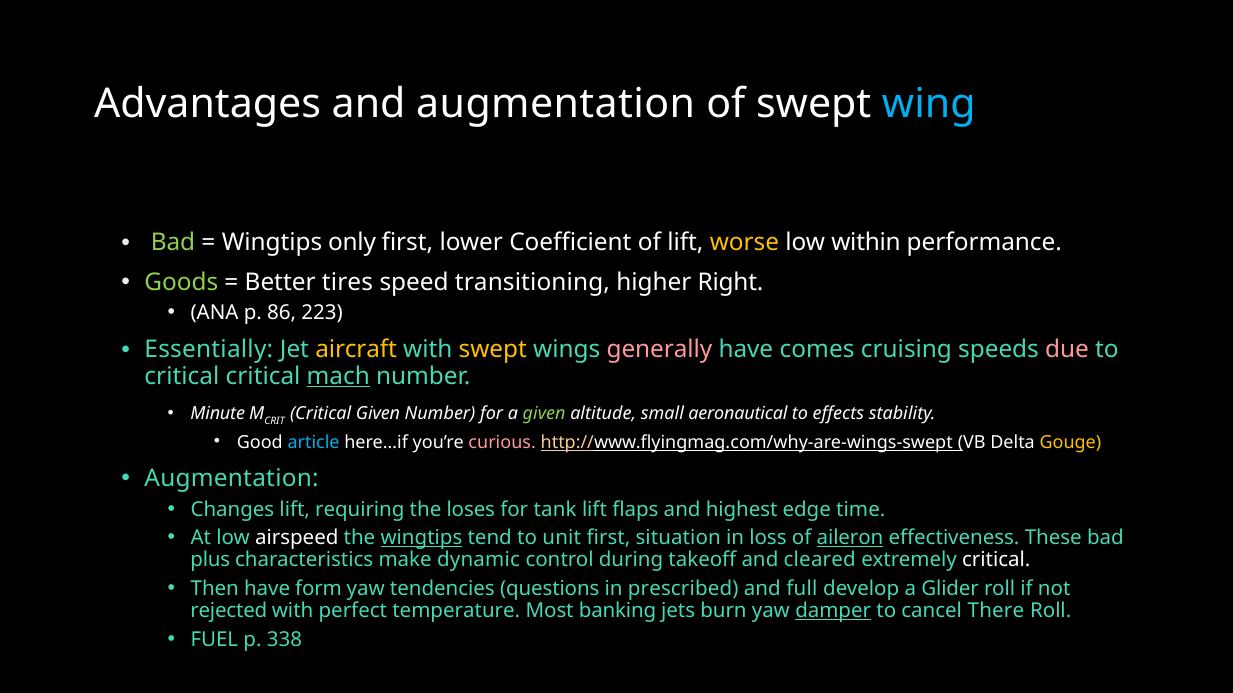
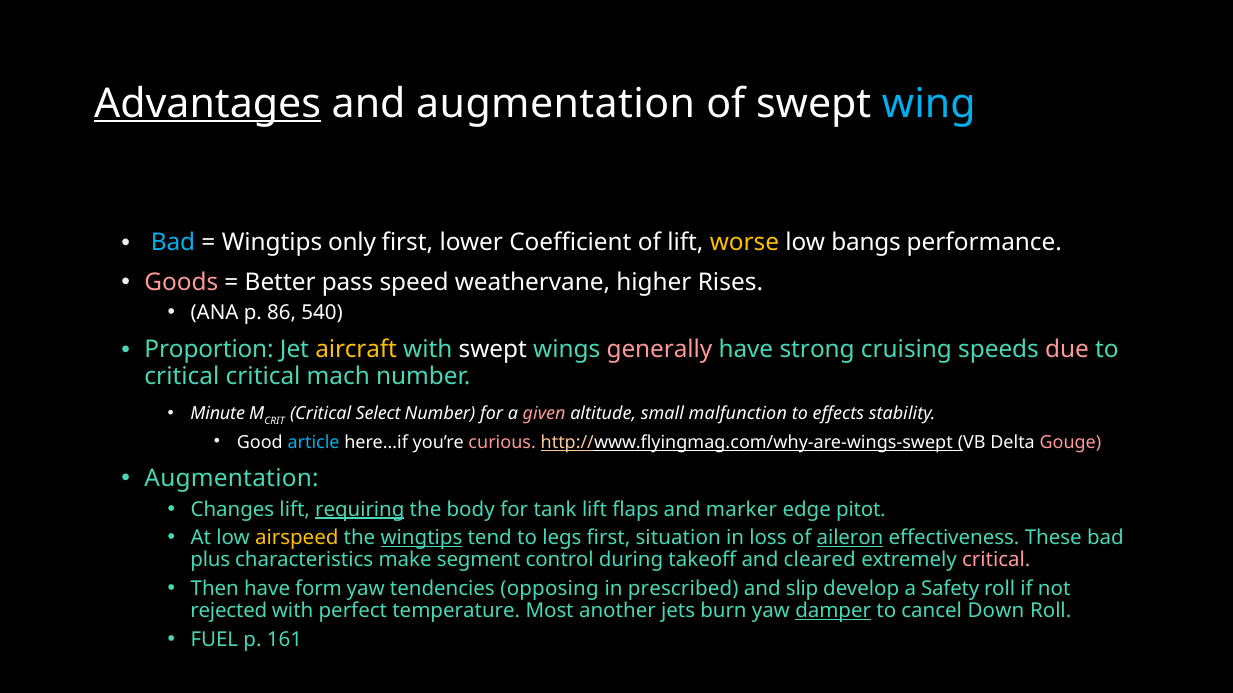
Advantages underline: none -> present
Bad at (173, 243) colour: light green -> light blue
within: within -> bangs
Goods colour: light green -> pink
tires: tires -> pass
transitioning: transitioning -> weathervane
Right: Right -> Rises
223: 223 -> 540
Essentially: Essentially -> Proportion
swept at (493, 350) colour: yellow -> white
comes: comes -> strong
mach underline: present -> none
Critical Given: Given -> Select
given at (544, 414) colour: light green -> pink
aeronautical: aeronautical -> malfunction
Gouge colour: yellow -> pink
requiring underline: none -> present
loses: loses -> body
highest: highest -> marker
time: time -> pitot
airspeed colour: white -> yellow
unit: unit -> legs
dynamic: dynamic -> segment
critical at (996, 560) colour: white -> pink
questions: questions -> opposing
full: full -> slip
Glider: Glider -> Safety
banking: banking -> another
There: There -> Down
338: 338 -> 161
